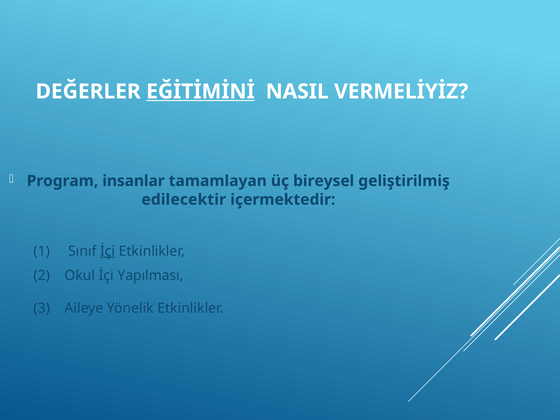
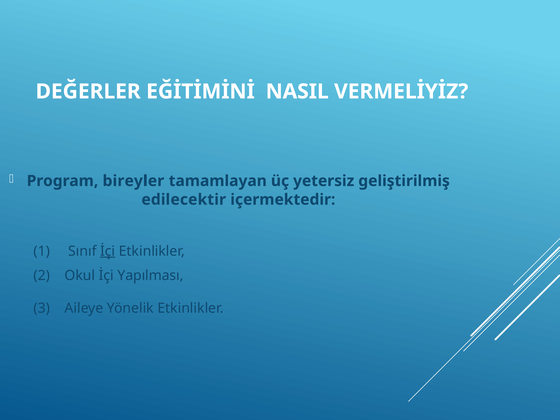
EĞİTİMİNİ underline: present -> none
insanlar: insanlar -> bireyler
bireysel: bireysel -> yetersiz
